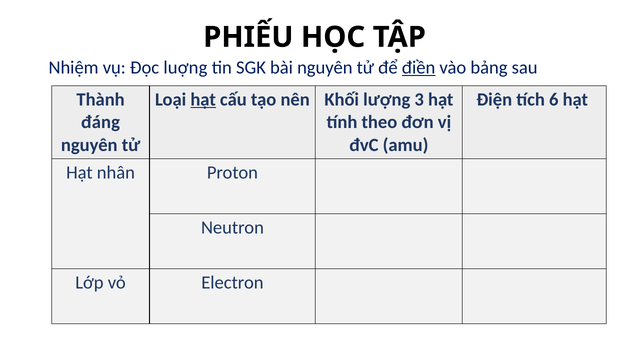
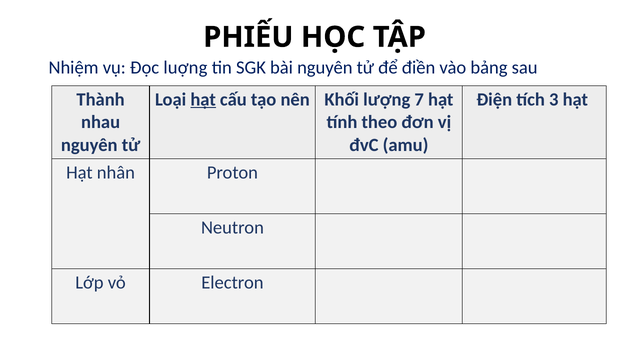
điền underline: present -> none
3: 3 -> 7
6: 6 -> 3
đáng: đáng -> nhau
